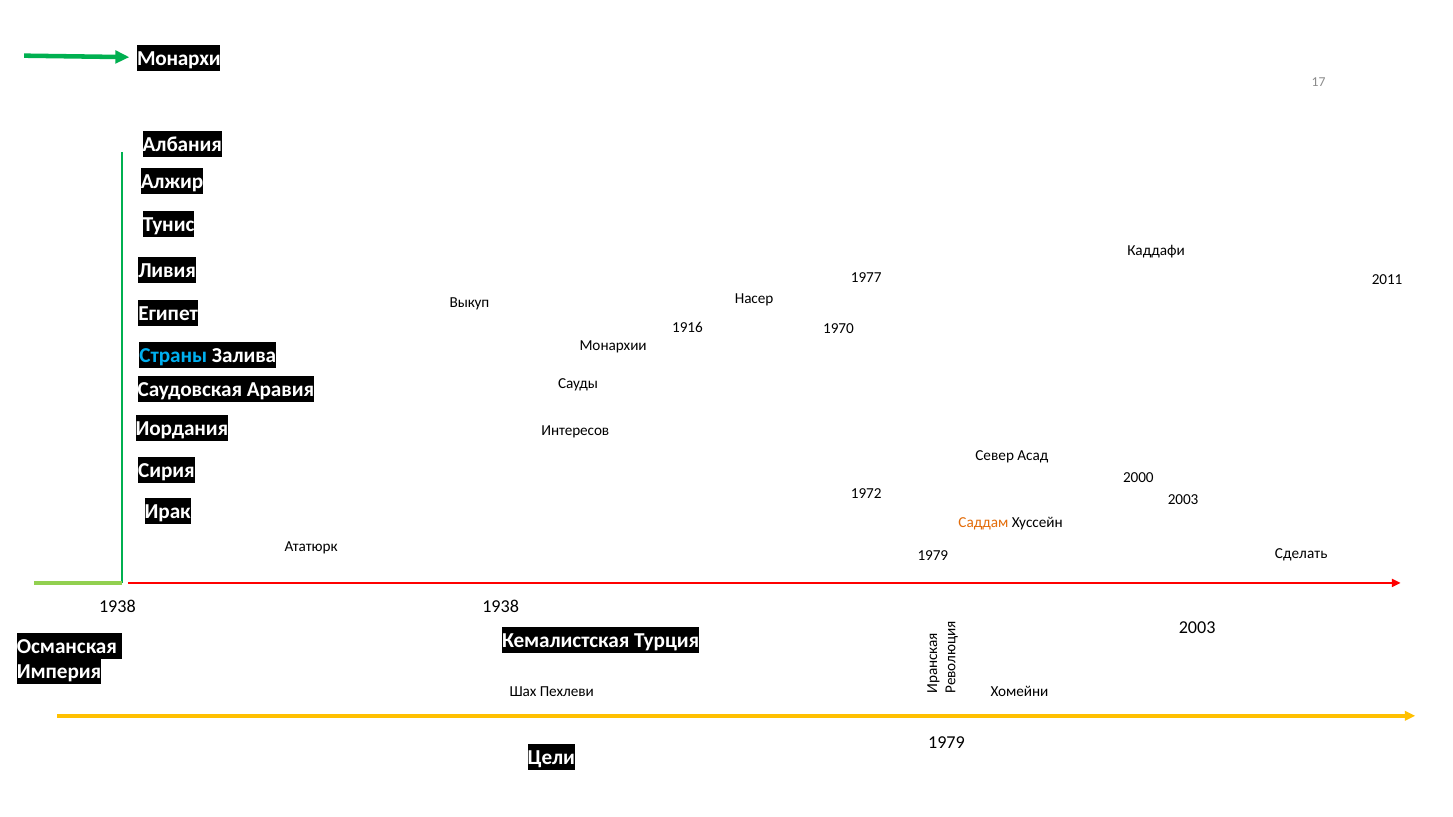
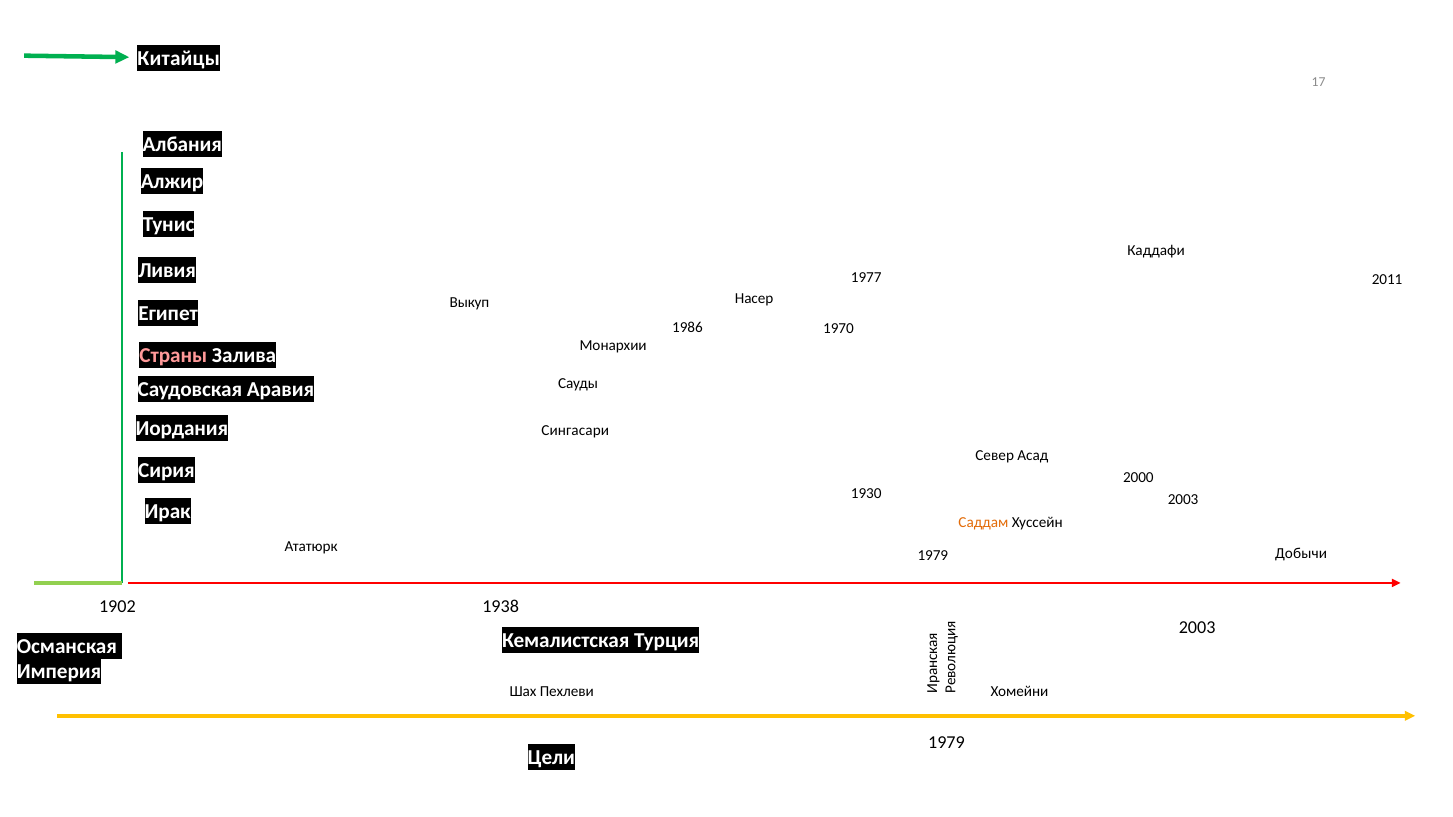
Монархи: Монархи -> Китайцы
1916: 1916 -> 1986
Страны colour: light blue -> pink
Интересов: Интересов -> Сингасари
1972: 1972 -> 1930
Сделать: Сделать -> Добычи
1938 at (117, 606): 1938 -> 1902
